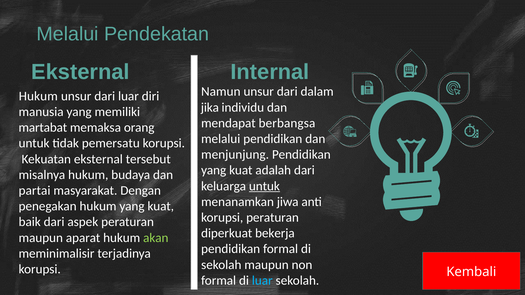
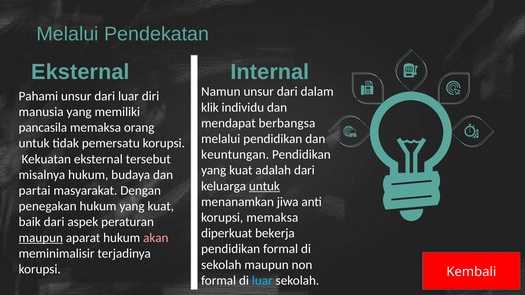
Hukum at (38, 96): Hukum -> Pahami
jika: jika -> klik
martabat: martabat -> pancasila
menjunjung: menjunjung -> keuntungan
korupsi peraturan: peraturan -> memaksa
maupun at (41, 238) underline: none -> present
akan colour: light green -> pink
